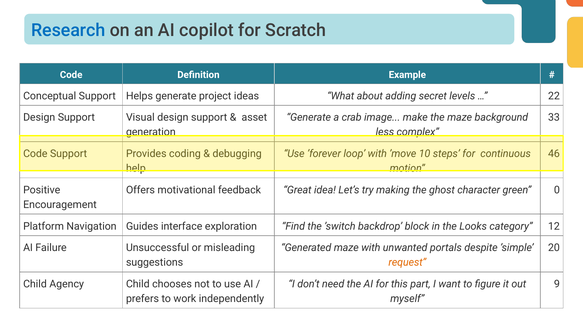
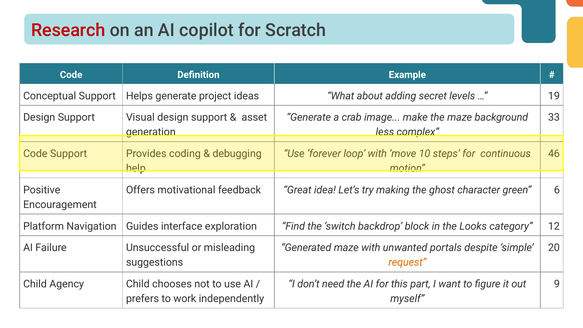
Research colour: blue -> red
22: 22 -> 19
0: 0 -> 6
